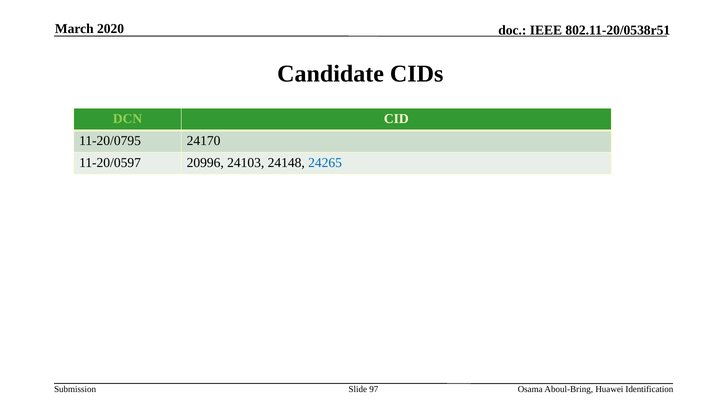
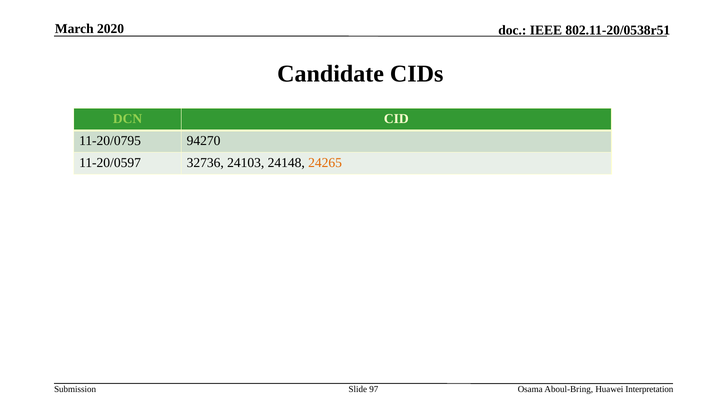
24170: 24170 -> 94270
20996: 20996 -> 32736
24265 colour: blue -> orange
Identification: Identification -> Interpretation
